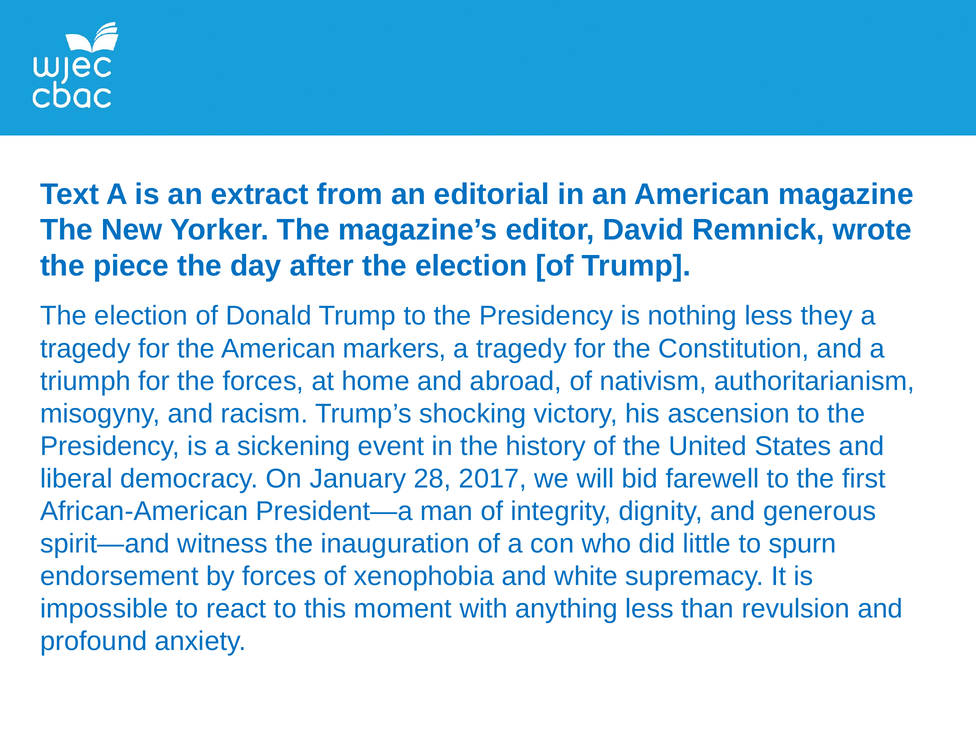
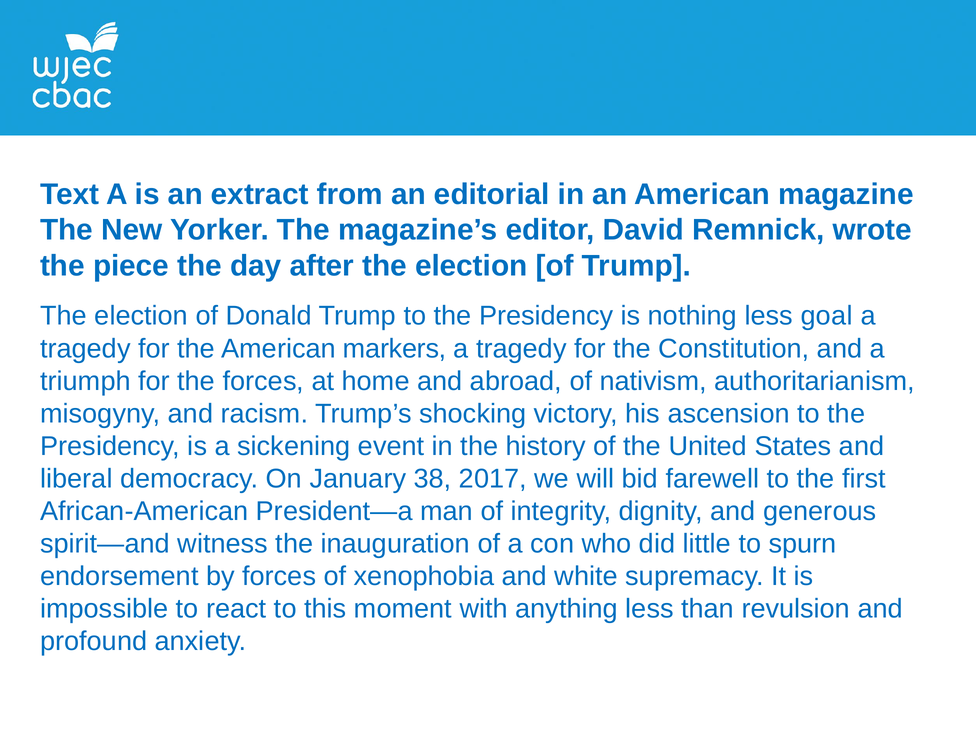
they: they -> goal
28: 28 -> 38
